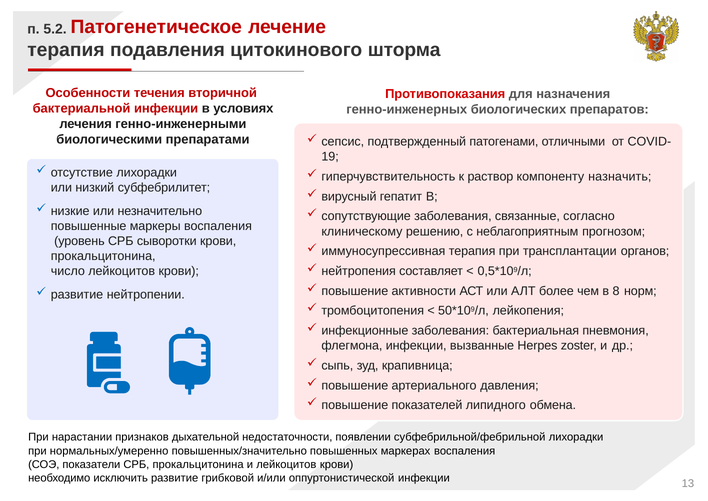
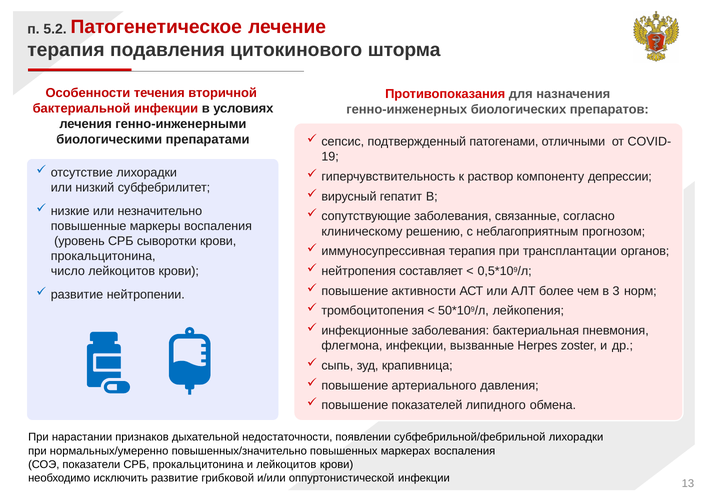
назначить: назначить -> депрессии
8: 8 -> 3
